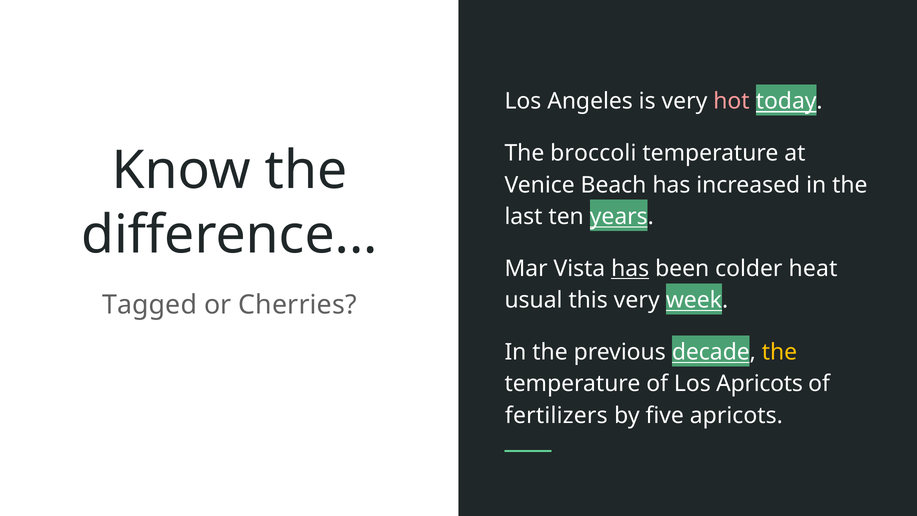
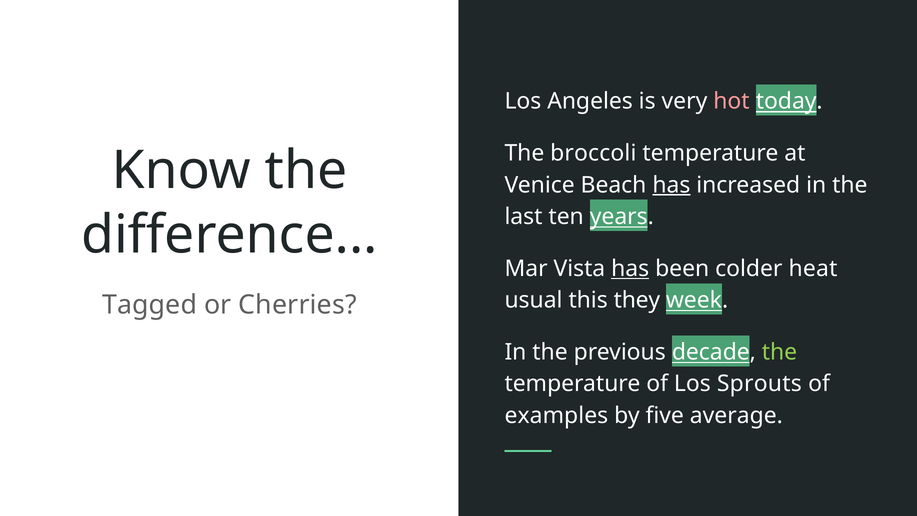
has at (671, 185) underline: none -> present
this very: very -> they
the at (779, 352) colour: yellow -> light green
Los Apricots: Apricots -> Sprouts
fertilizers: fertilizers -> examples
five apricots: apricots -> average
